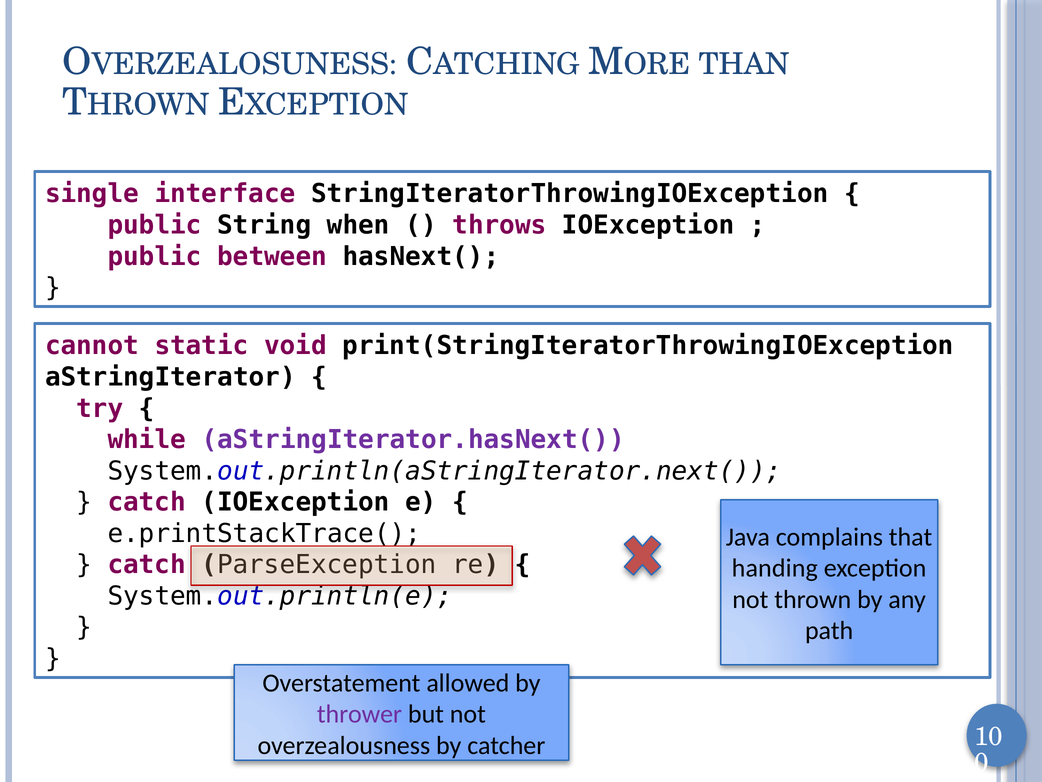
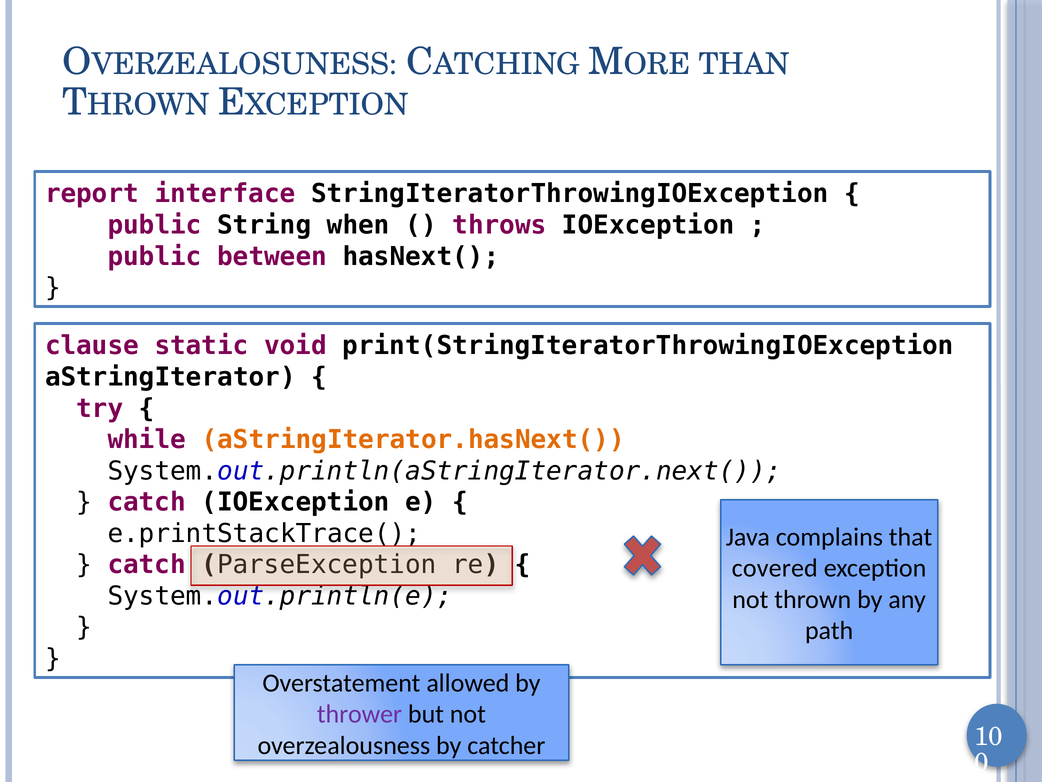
single: single -> report
cannot: cannot -> clause
aStringIterator.hasNext( colour: purple -> orange
handing: handing -> covered
